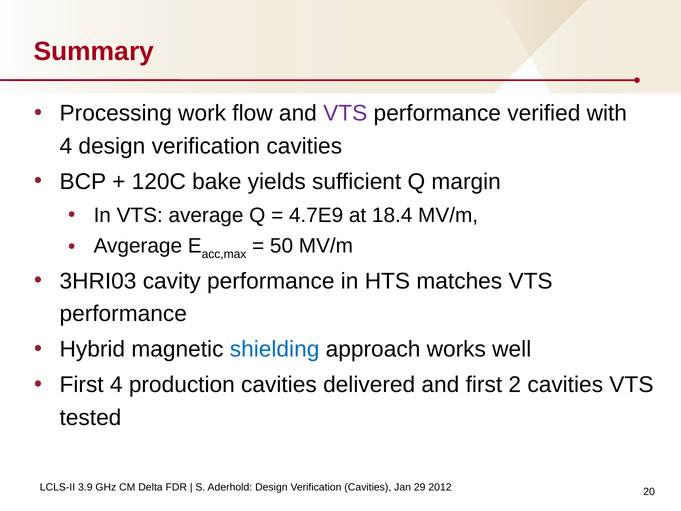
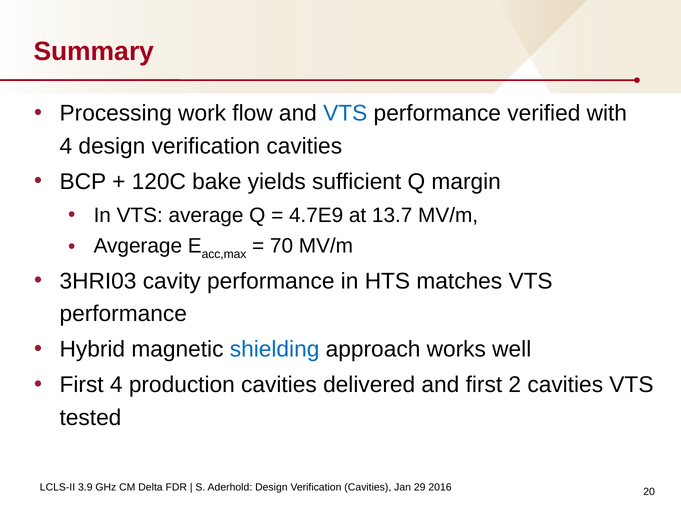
VTS at (345, 113) colour: purple -> blue
18.4: 18.4 -> 13.7
50: 50 -> 70
2012: 2012 -> 2016
